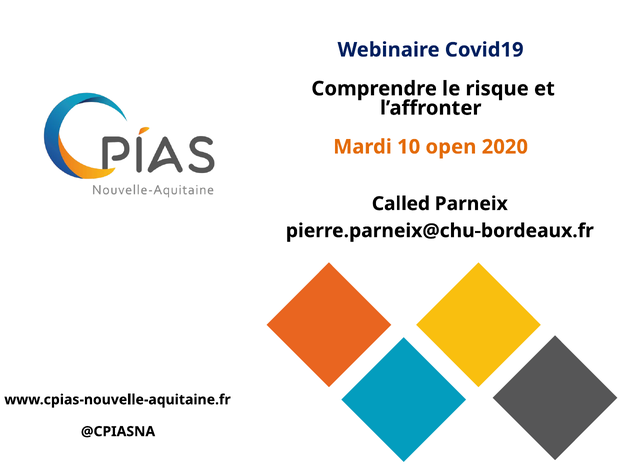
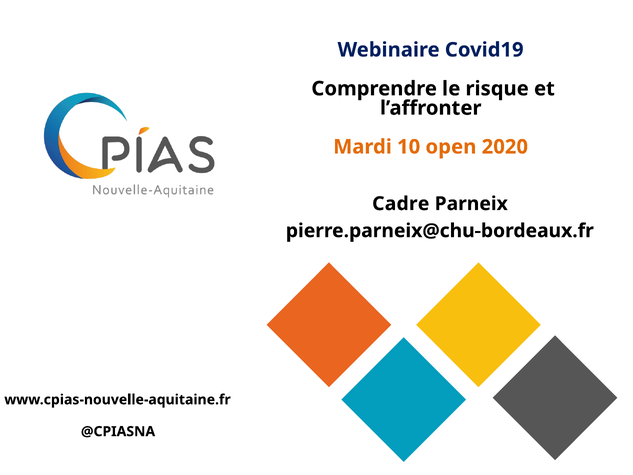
Called: Called -> Cadre
